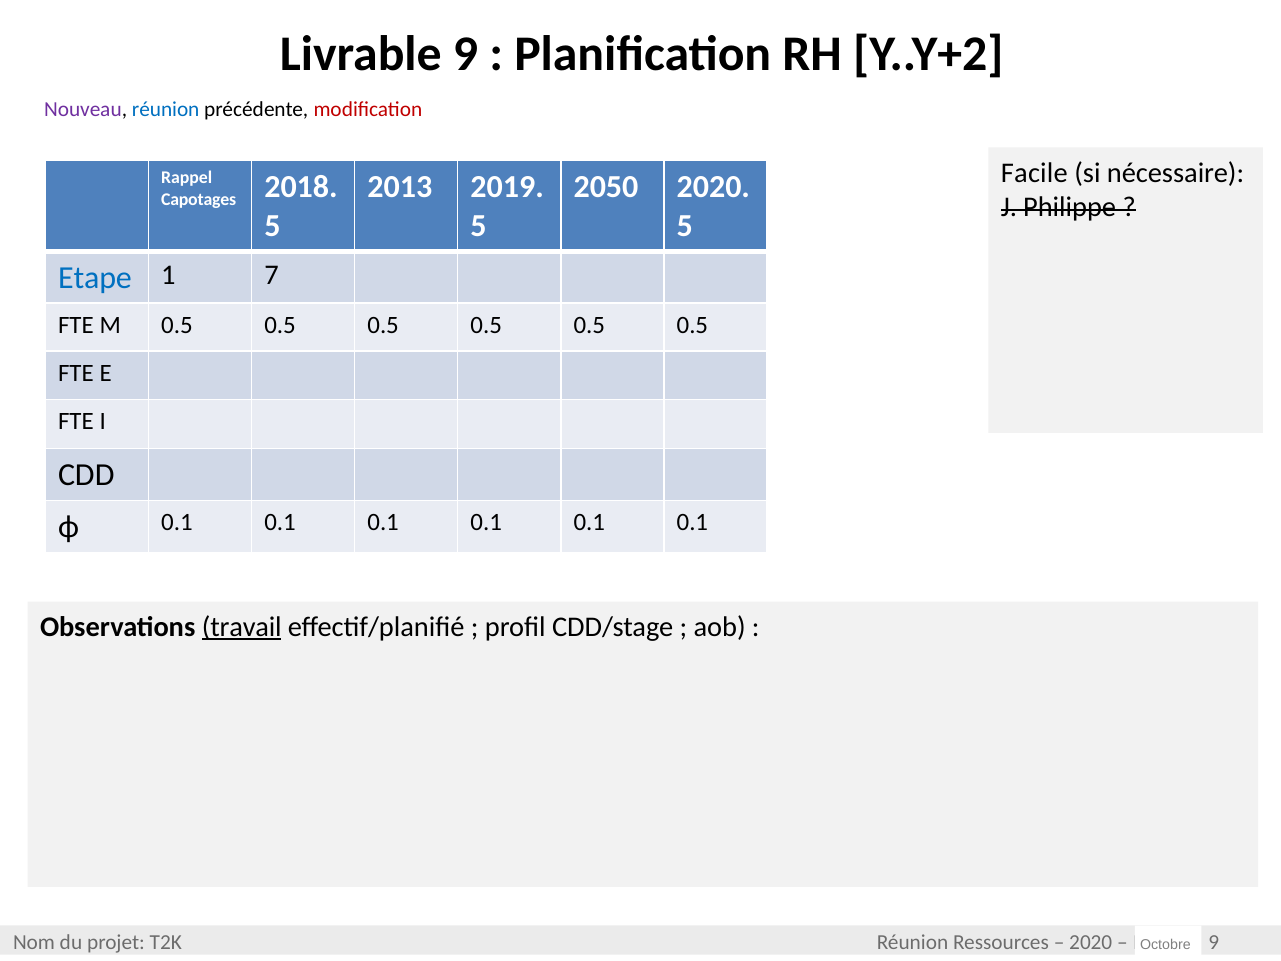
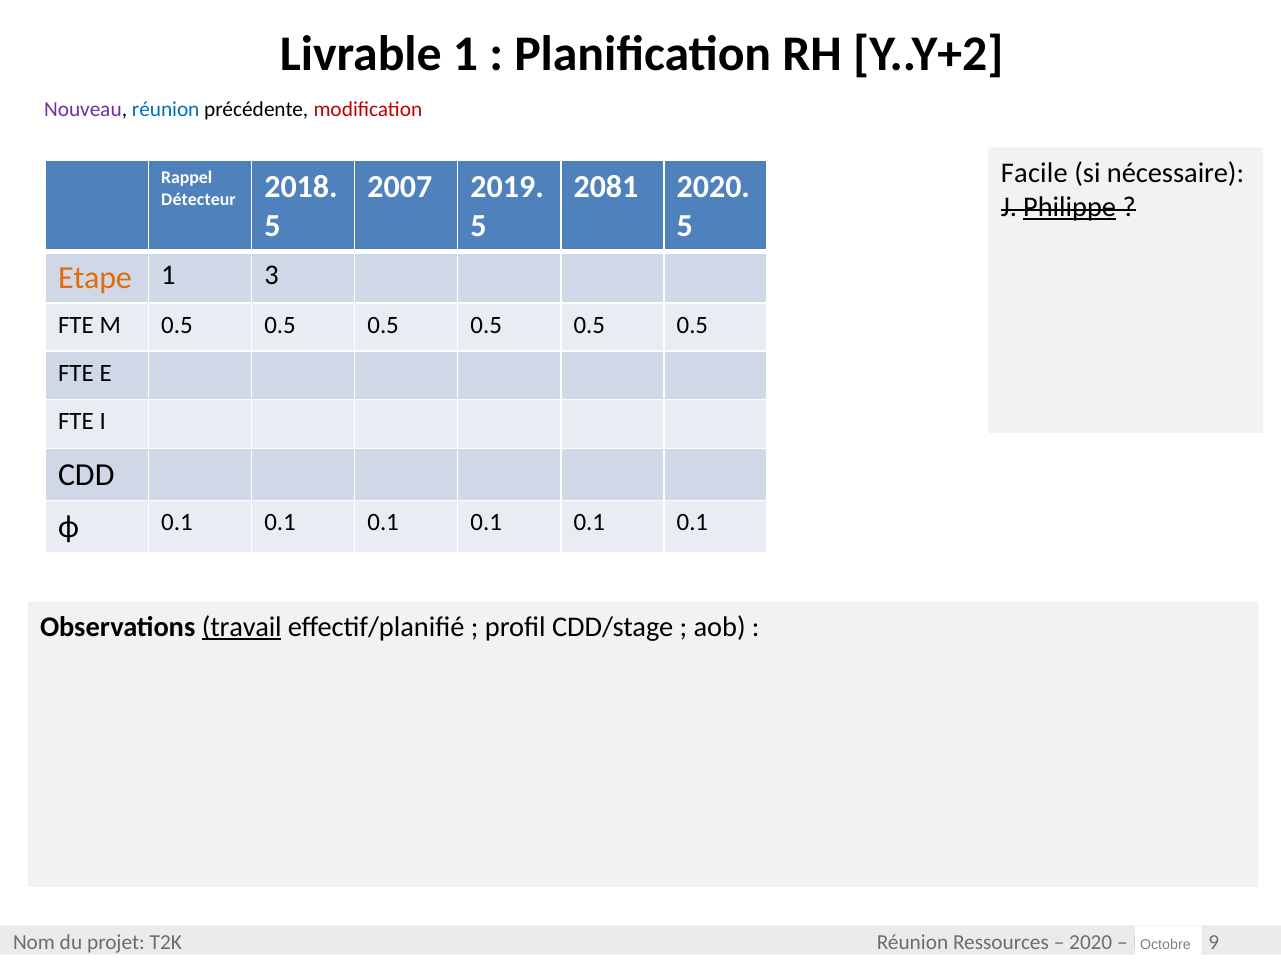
Livrable 9: 9 -> 1
2013: 2013 -> 2007
2050: 2050 -> 2081
Capotages: Capotages -> Détecteur
Philippe underline: none -> present
Etape colour: blue -> orange
7: 7 -> 3
